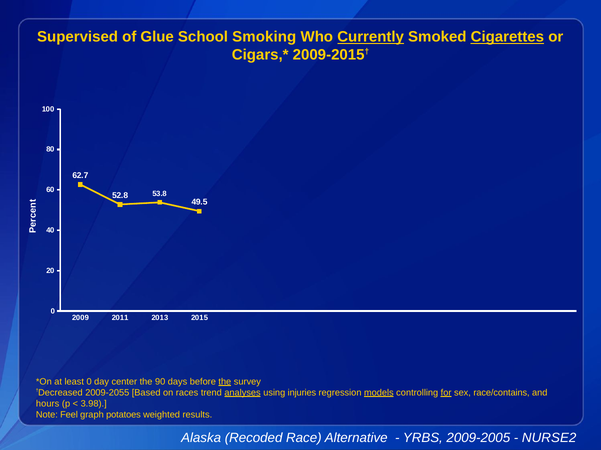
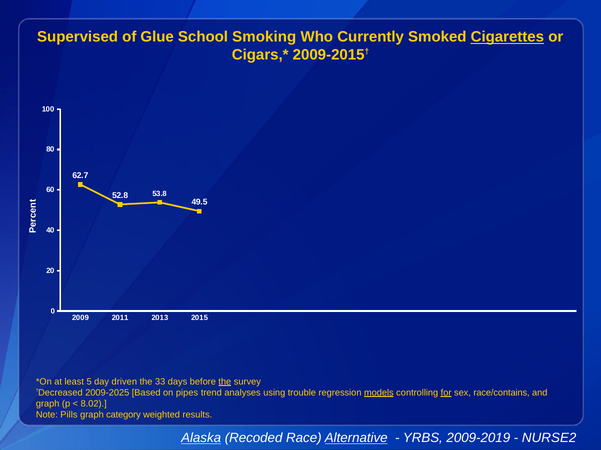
Currently underline: present -> none
least 0: 0 -> 5
center: center -> driven
90: 90 -> 33
2009-2055: 2009-2055 -> 2009-2025
races: races -> pipes
analyses underline: present -> none
injuries: injuries -> trouble
hours at (48, 404): hours -> graph
3.98: 3.98 -> 8.02
Feel: Feel -> Pills
potatoes: potatoes -> category
Alaska underline: none -> present
Alternative underline: none -> present
2009-2005: 2009-2005 -> 2009-2019
